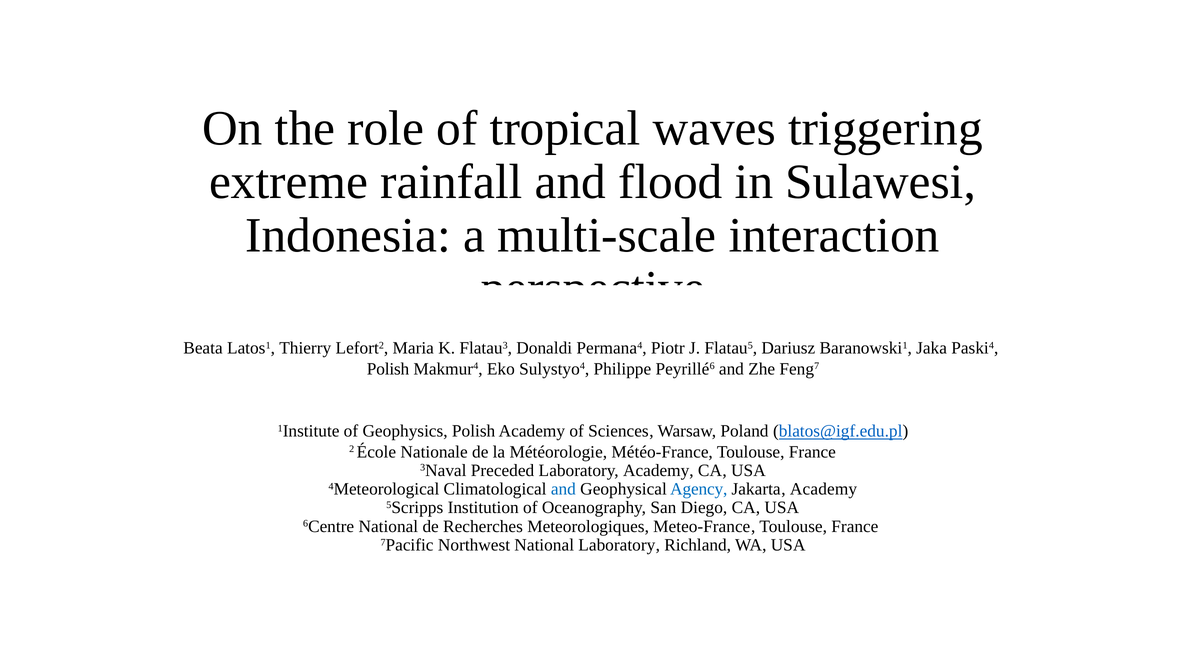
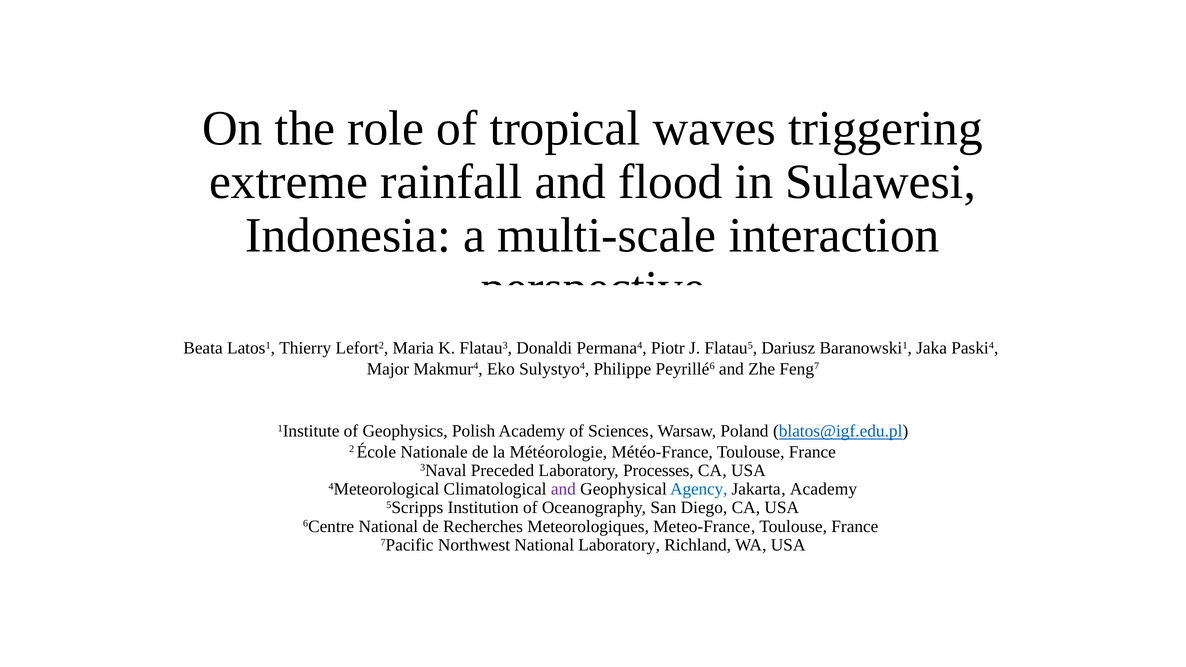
Polish at (388, 369): Polish -> Major
Laboratory Academy: Academy -> Processes
and at (563, 489) colour: blue -> purple
